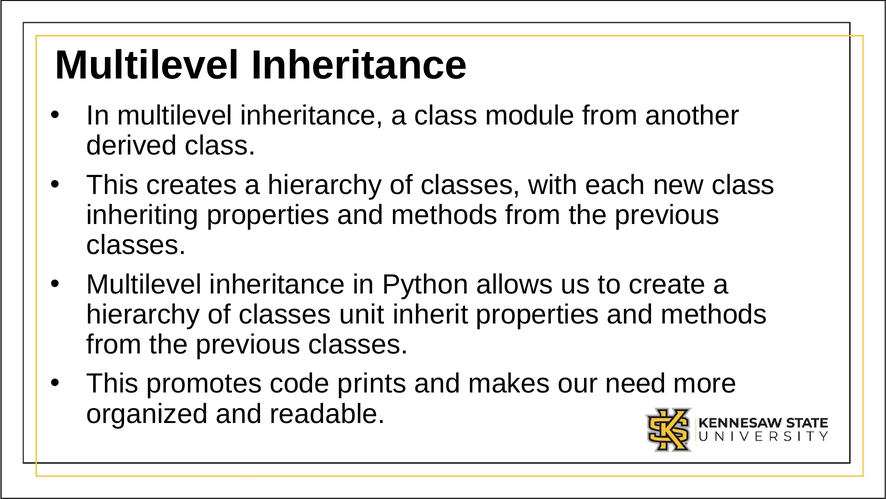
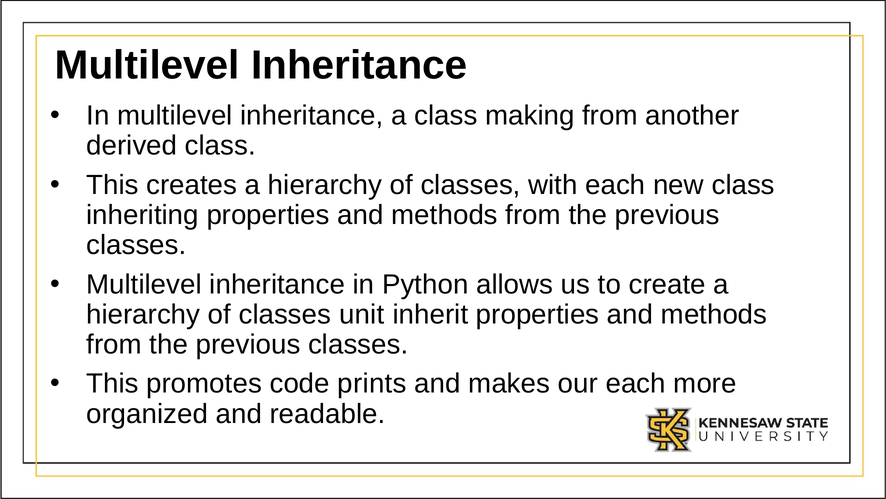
module: module -> making
our need: need -> each
